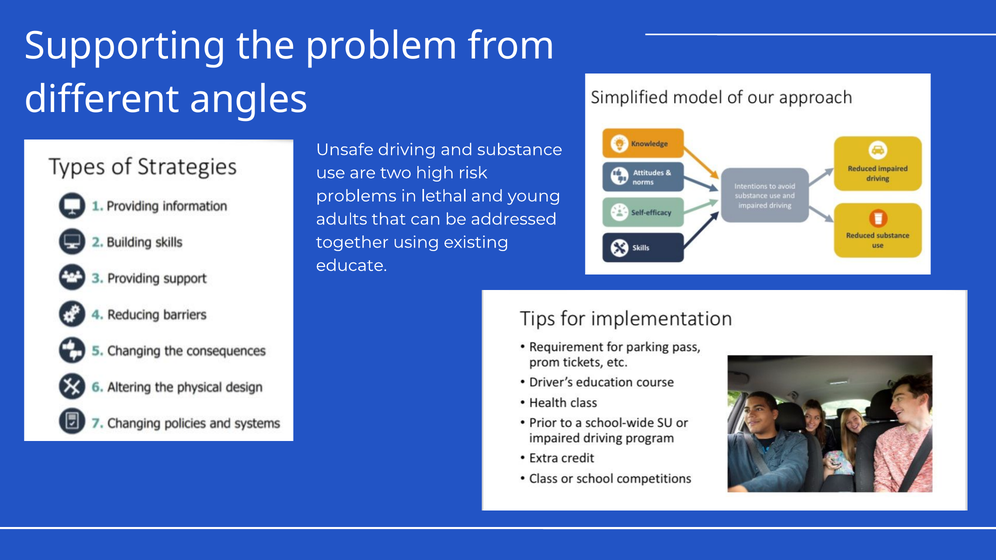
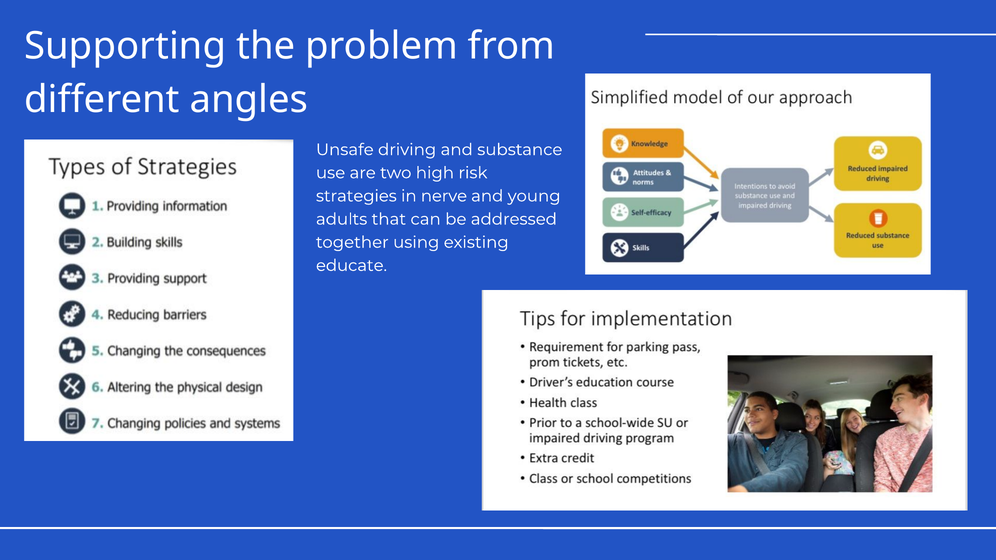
problems: problems -> strategies
lethal: lethal -> nerve
